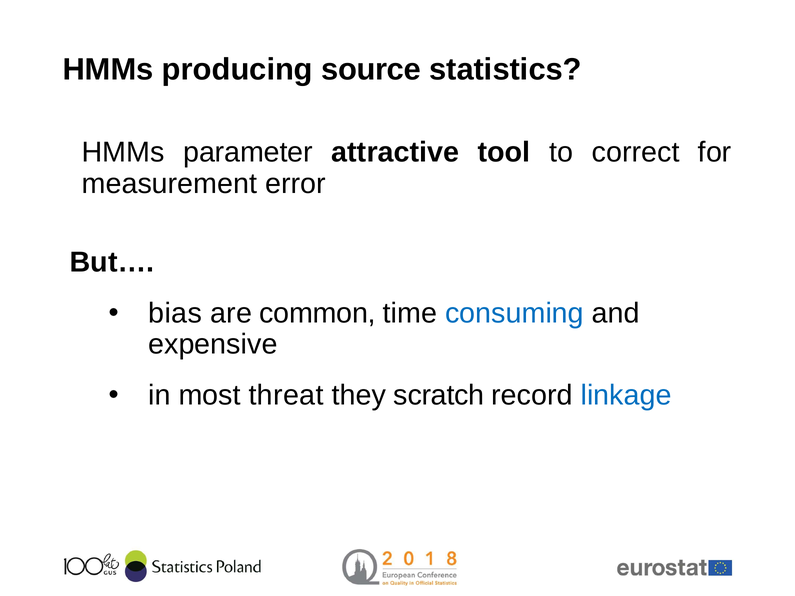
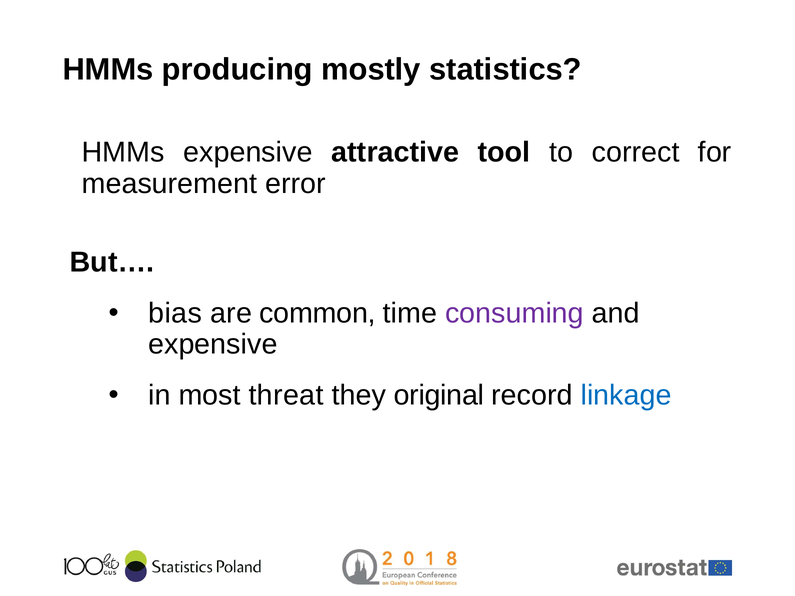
source: source -> mostly
HMMs parameter: parameter -> expensive
consuming colour: blue -> purple
scratch: scratch -> original
